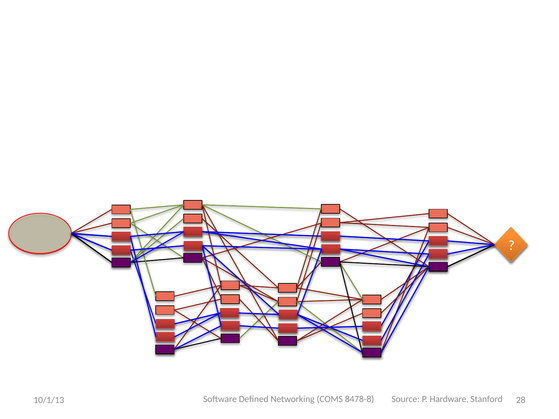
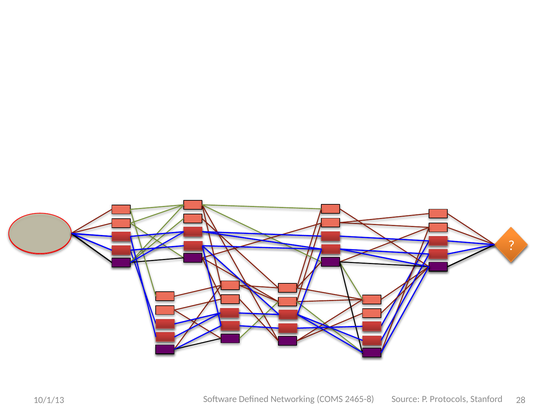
8478-8: 8478-8 -> 2465-8
Hardware: Hardware -> Protocols
